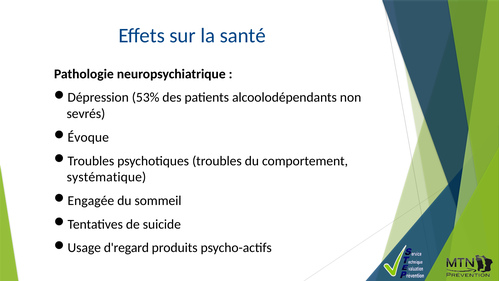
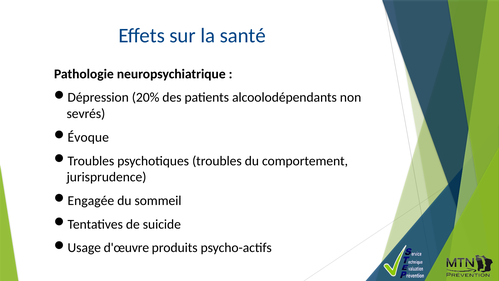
53%: 53% -> 20%
systématique: systématique -> jurisprudence
d'regard: d'regard -> d'œuvre
